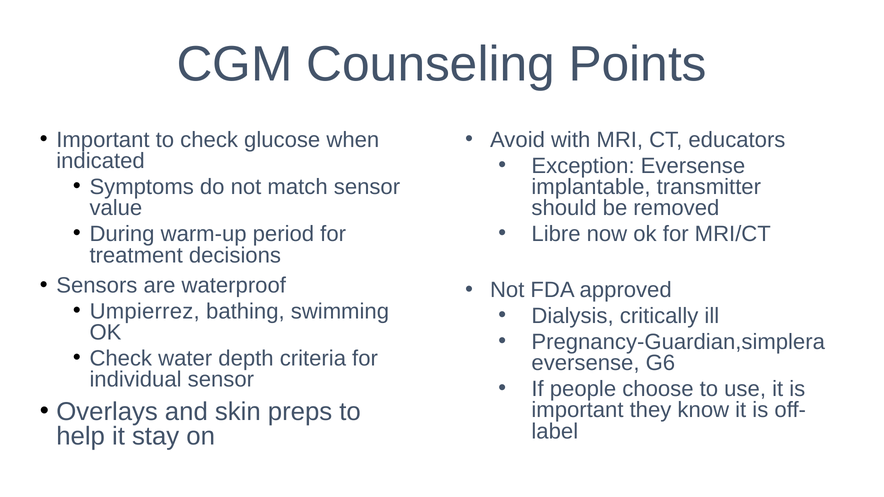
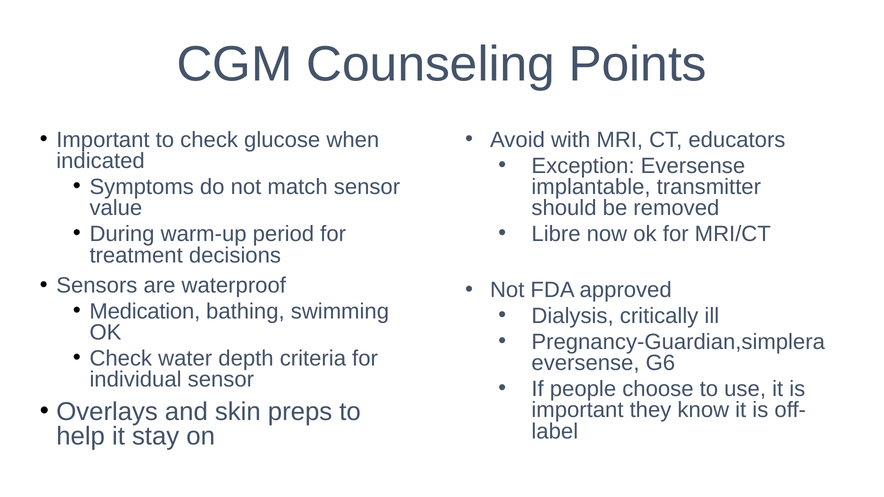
Umpierrez: Umpierrez -> Medication
